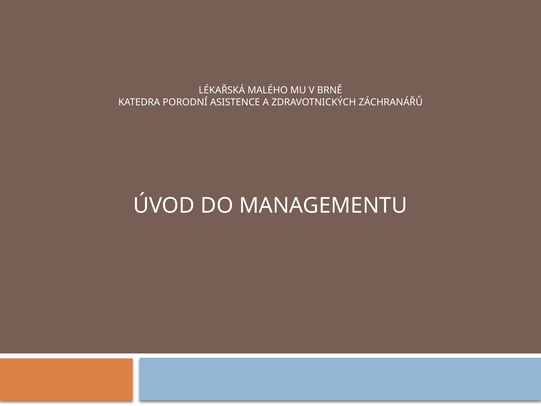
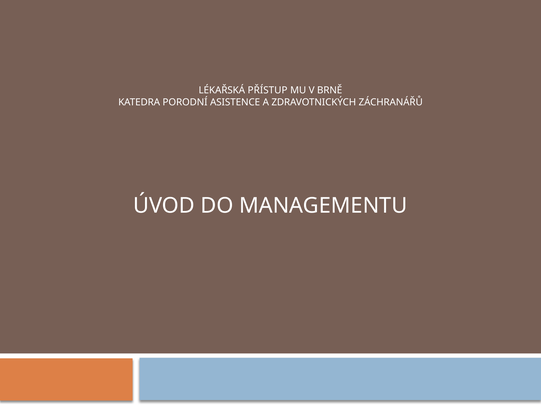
MALÉHO: MALÉHO -> PŘÍSTUP
